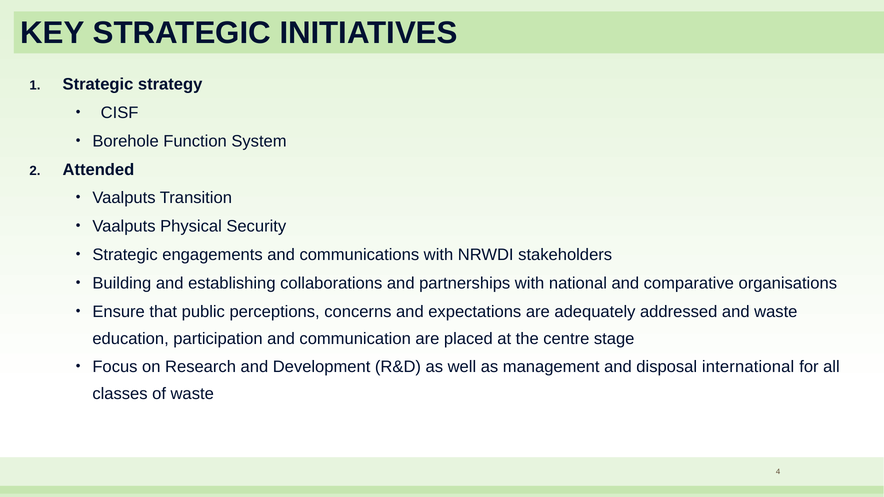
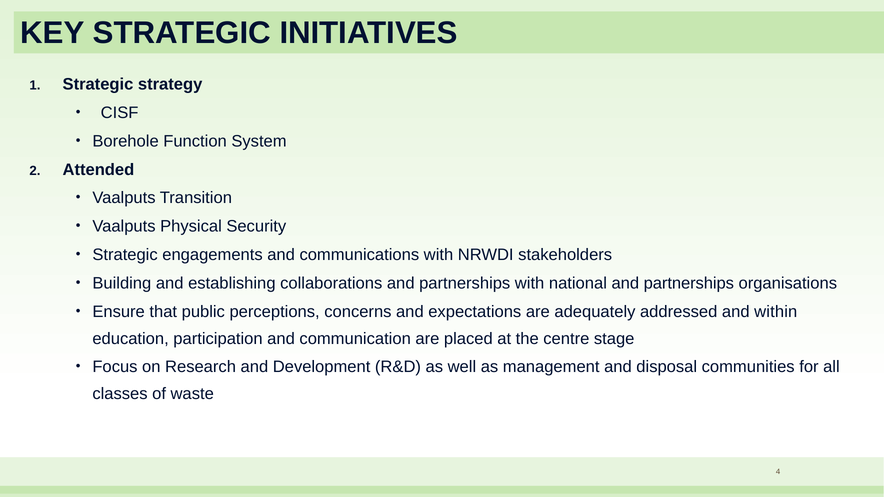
national and comparative: comparative -> partnerships
and waste: waste -> within
international: international -> communities
